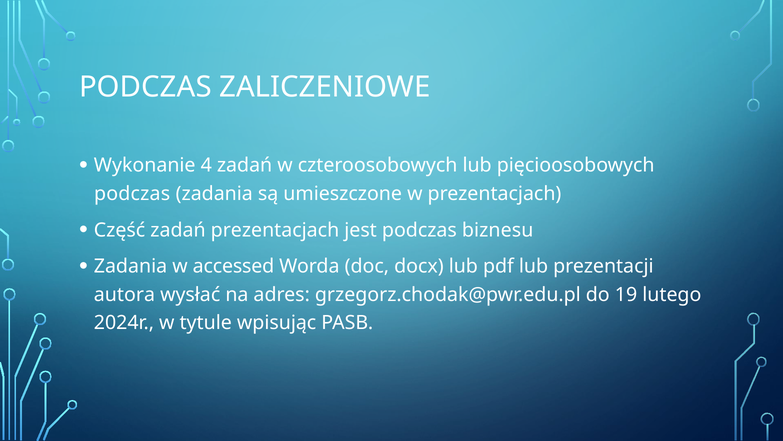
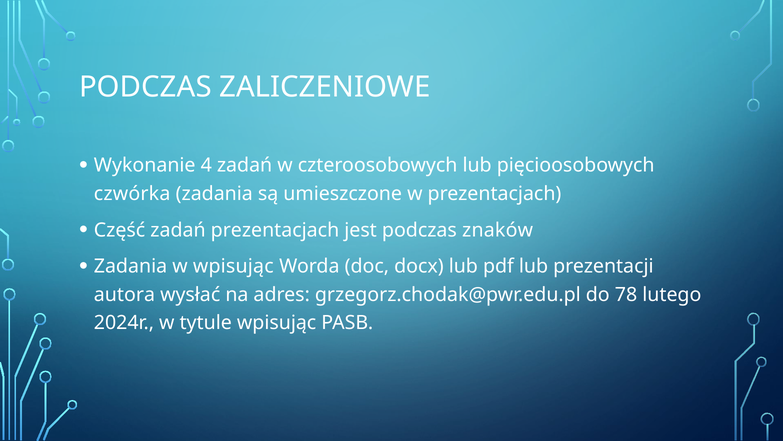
podczas at (132, 193): podczas -> czwórka
biznesu: biznesu -> znaków
w accessed: accessed -> wpisując
19: 19 -> 78
